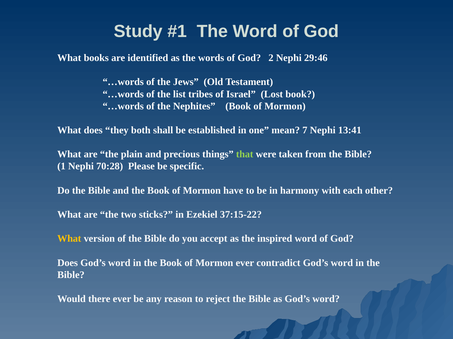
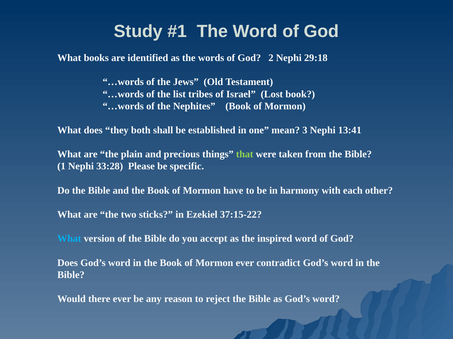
29:46: 29:46 -> 29:18
7: 7 -> 3
70:28: 70:28 -> 33:28
What at (69, 239) colour: yellow -> light blue
